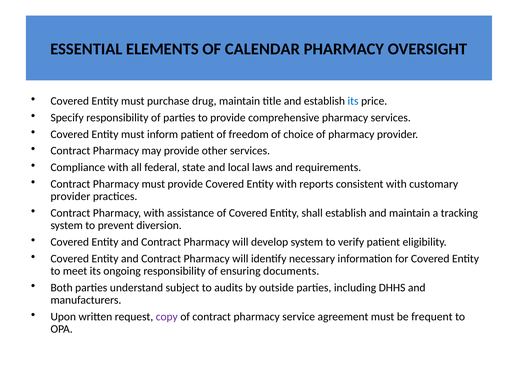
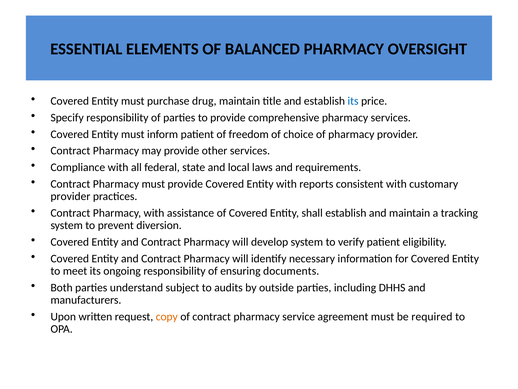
CALENDAR: CALENDAR -> BALANCED
copy colour: purple -> orange
frequent: frequent -> required
